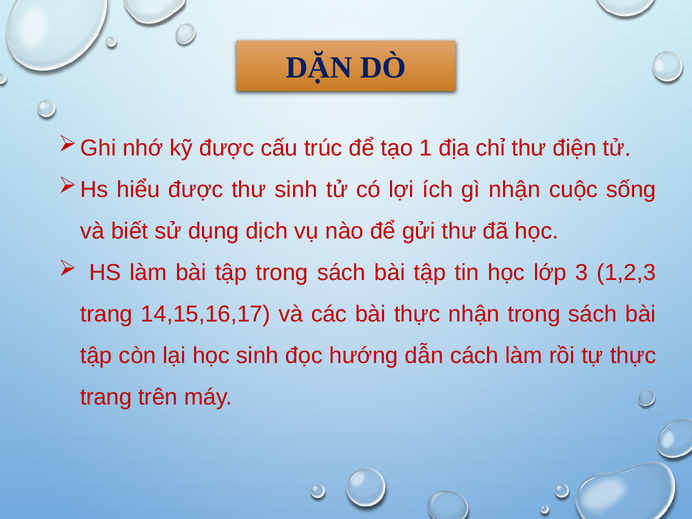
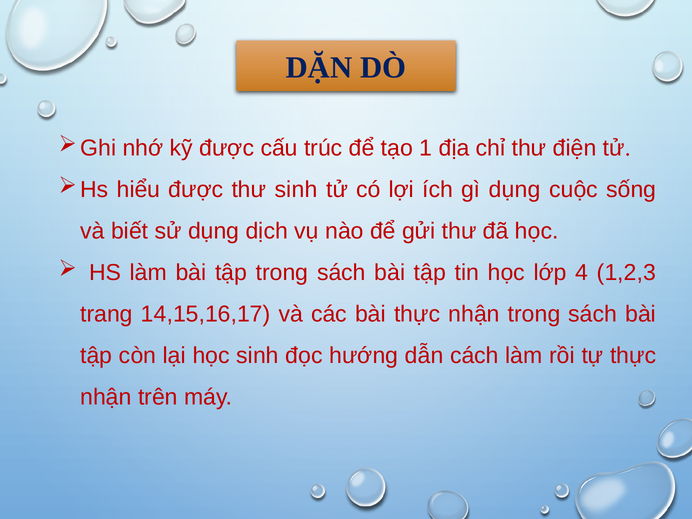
gì nhận: nhận -> dụng
3: 3 -> 4
trang at (106, 397): trang -> nhận
